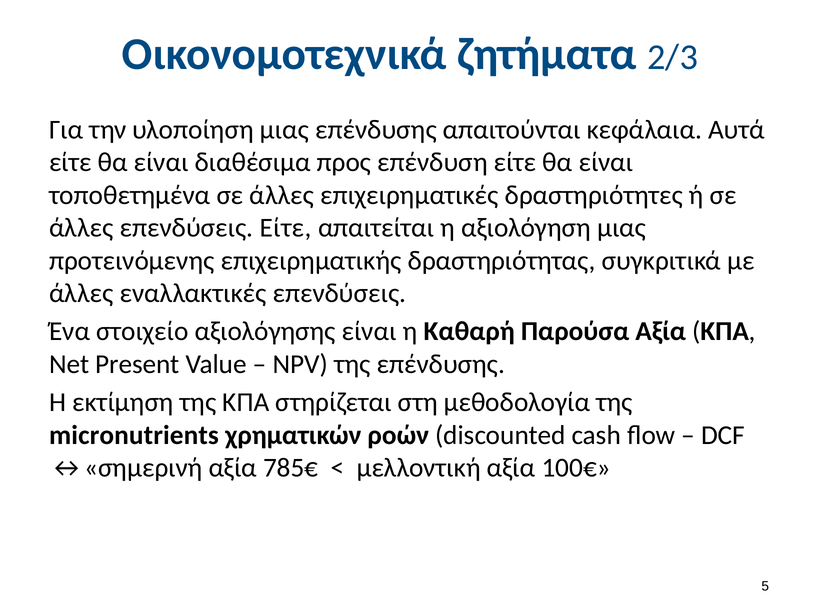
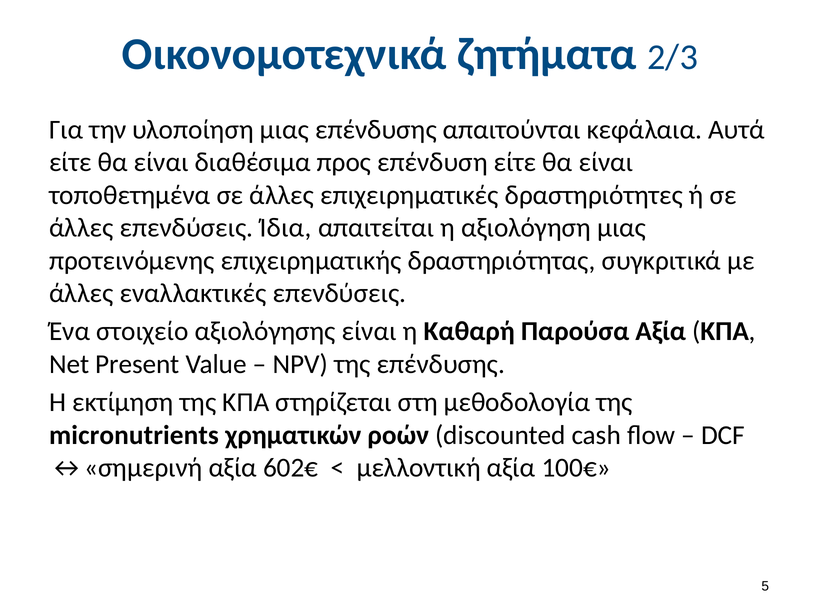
επενδύσεις Είτε: Είτε -> Ίδια
785€: 785€ -> 602€
